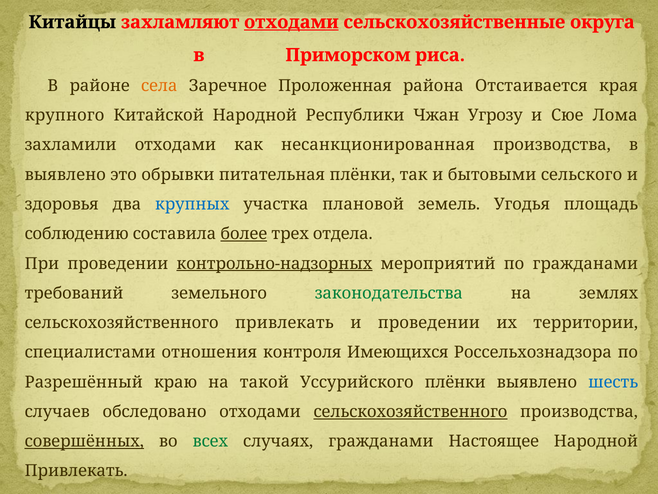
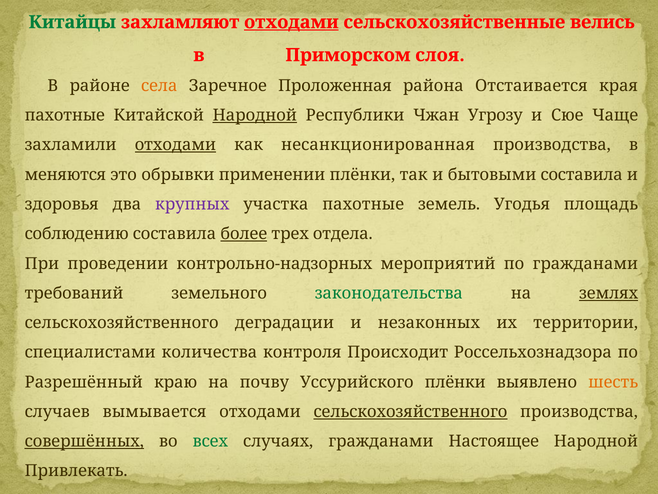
Китайцы colour: black -> green
округа: округа -> велись
риса: риса -> слоя
крупного at (65, 115): крупного -> пахотные
Народной at (255, 115) underline: none -> present
Лома: Лома -> Чаще
отходами at (175, 145) underline: none -> present
выявлено at (65, 174): выявлено -> меняются
питательная: питательная -> применении
бытовыми сельского: сельского -> составила
крупных colour: blue -> purple
участка плановой: плановой -> пахотные
контрольно-надзорных underline: present -> none
землях underline: none -> present
сельскохозяйственного привлекать: привлекать -> деградации
и проведении: проведении -> незаконных
отношения: отношения -> количества
Имеющихся: Имеющихся -> Происходит
такой: такой -> почву
шесть colour: blue -> orange
обследовано: обследовано -> вымывается
